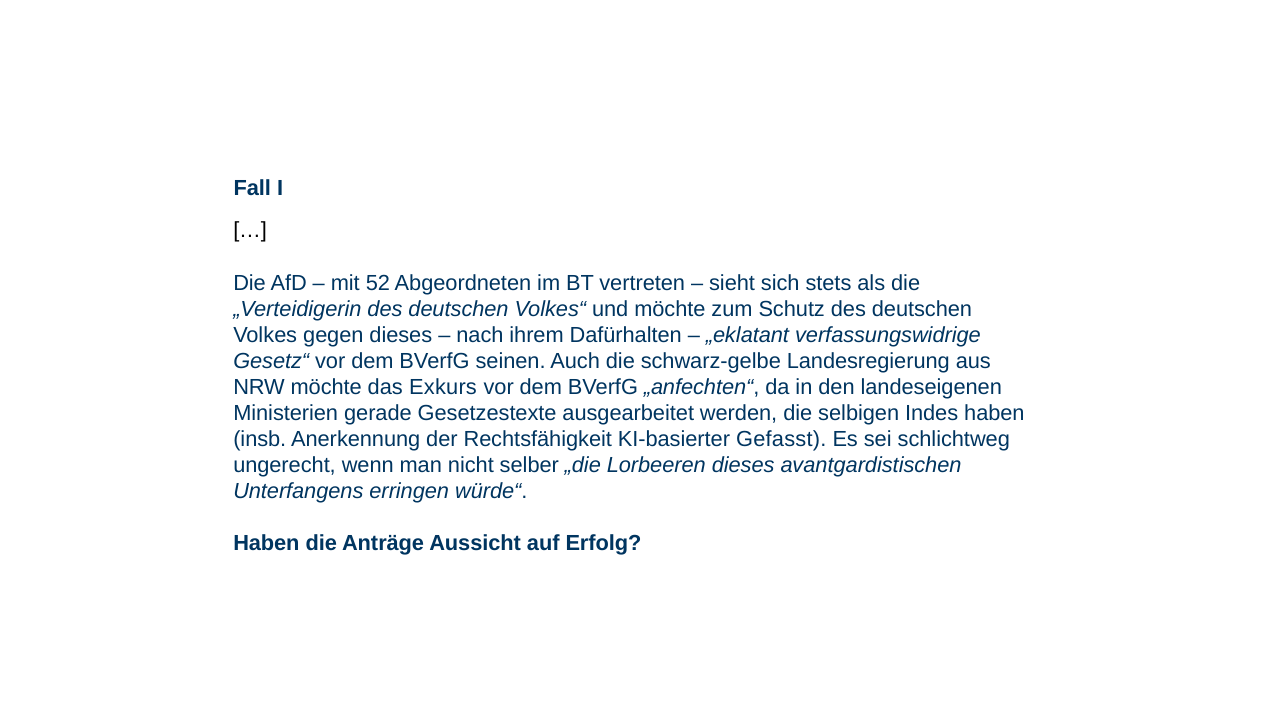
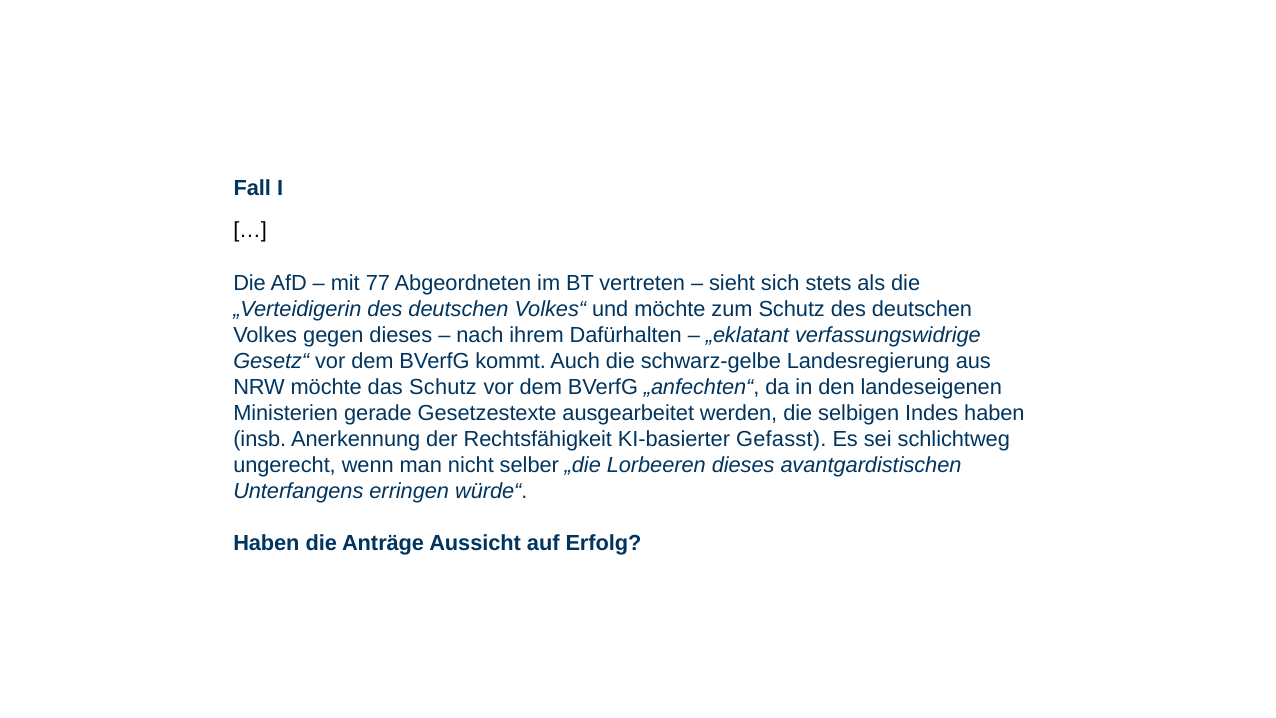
52: 52 -> 77
seinen: seinen -> kommt
das Exkurs: Exkurs -> Schutz
